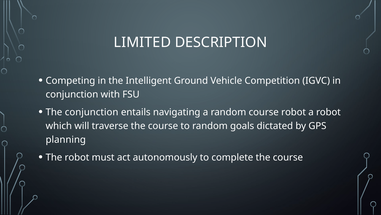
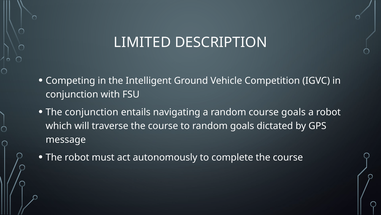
course robot: robot -> goals
planning: planning -> message
